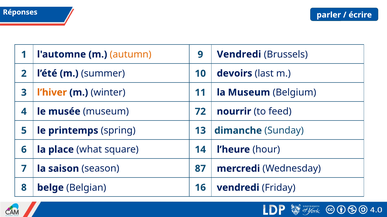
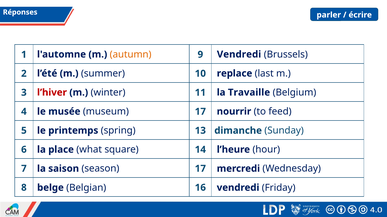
devoirs: devoirs -> replace
la Museum: Museum -> Travaille
l’hiver colour: orange -> red
4 72: 72 -> 17
7 87: 87 -> 17
